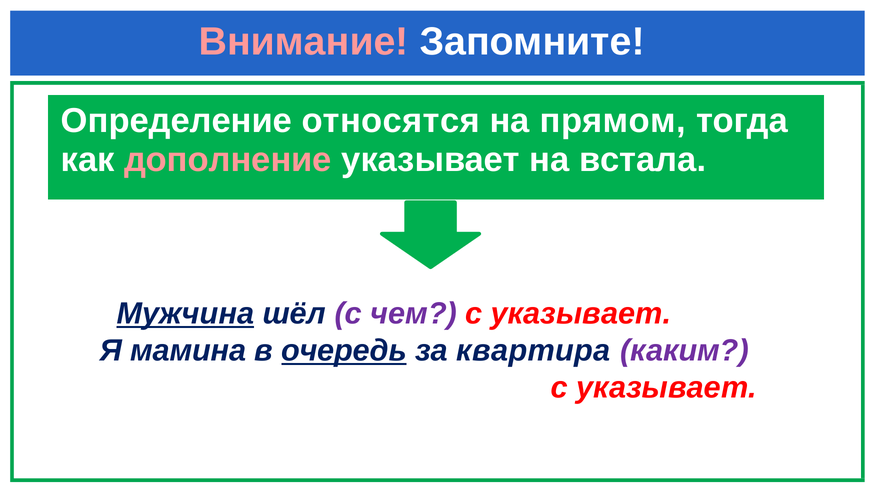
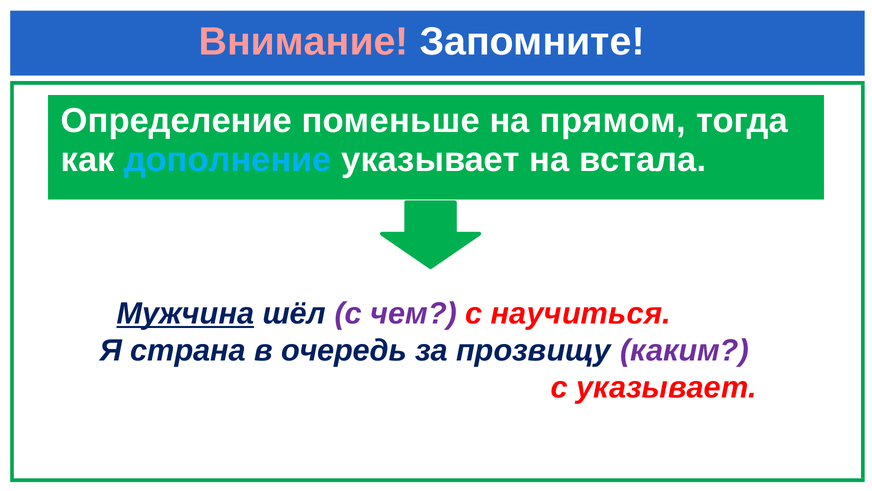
относятся: относятся -> поменьше
дополнение colour: pink -> light blue
чем с указывает: указывает -> научиться
мамина: мамина -> страна
очередь underline: present -> none
квартира: квартира -> прозвищу
